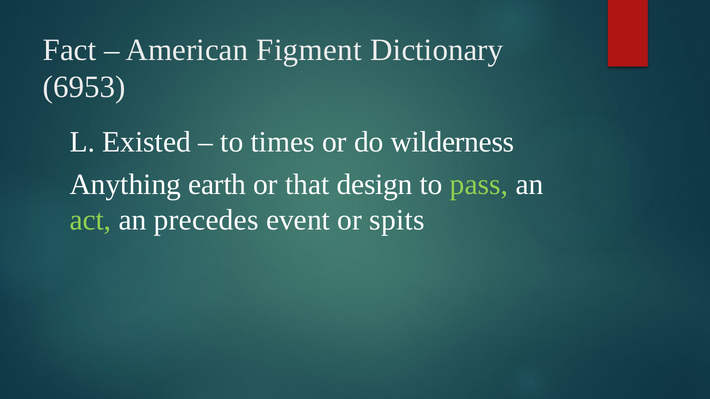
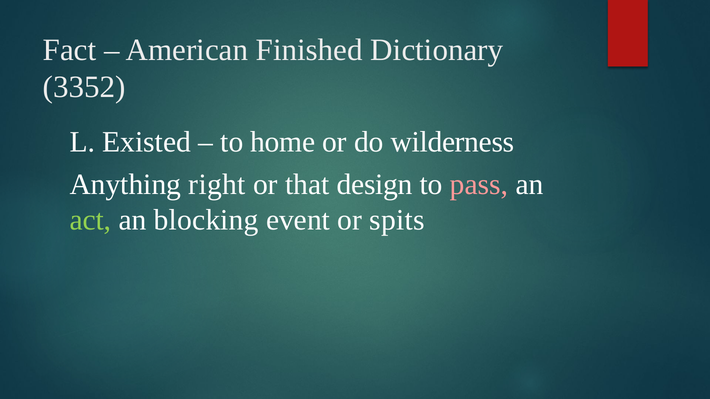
Figment: Figment -> Finished
6953: 6953 -> 3352
times: times -> home
earth: earth -> right
pass colour: light green -> pink
precedes: precedes -> blocking
